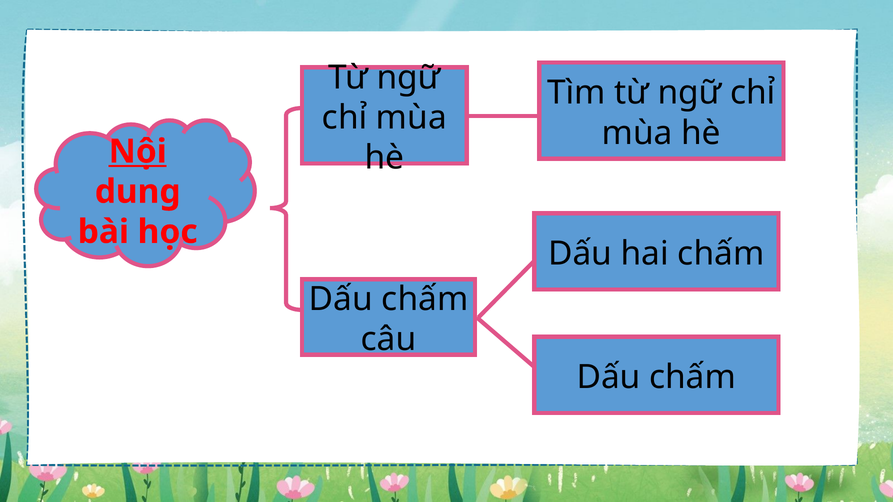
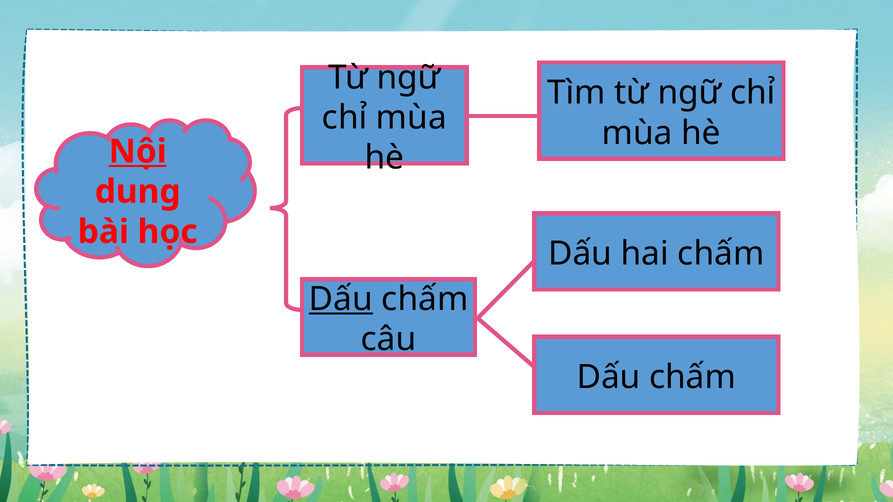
Dấu at (341, 299) underline: none -> present
